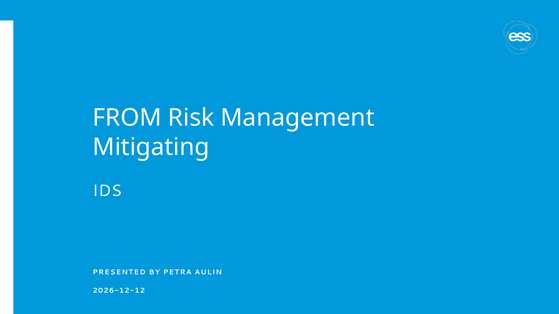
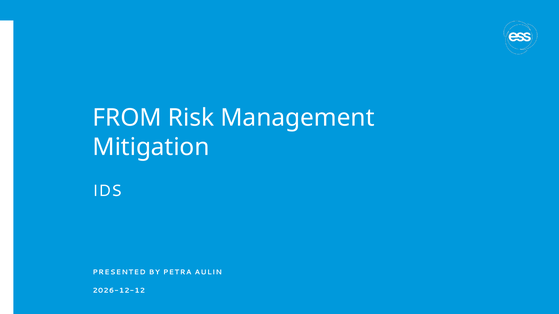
Mitigating: Mitigating -> Mitigation
